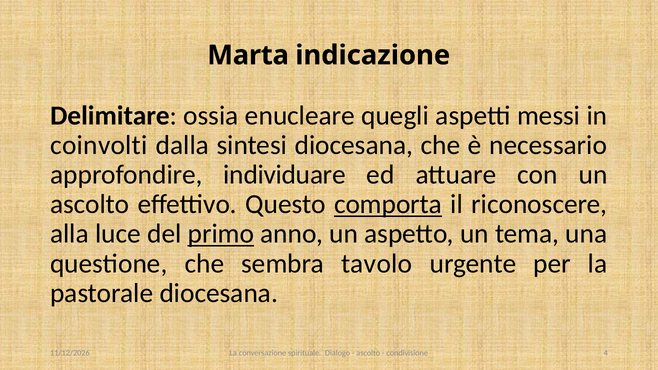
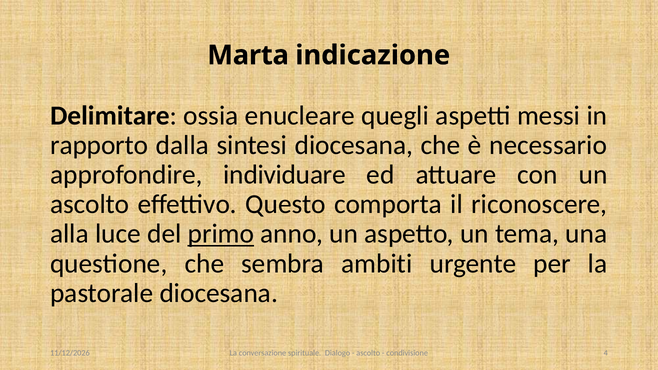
coinvolti: coinvolti -> rapporto
comporta underline: present -> none
tavolo: tavolo -> ambiti
